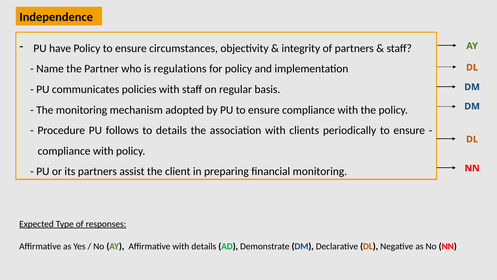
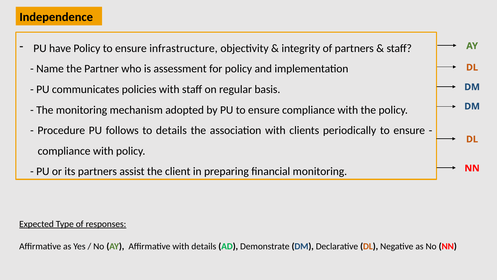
circumstances: circumstances -> infrastructure
regulations: regulations -> assessment
